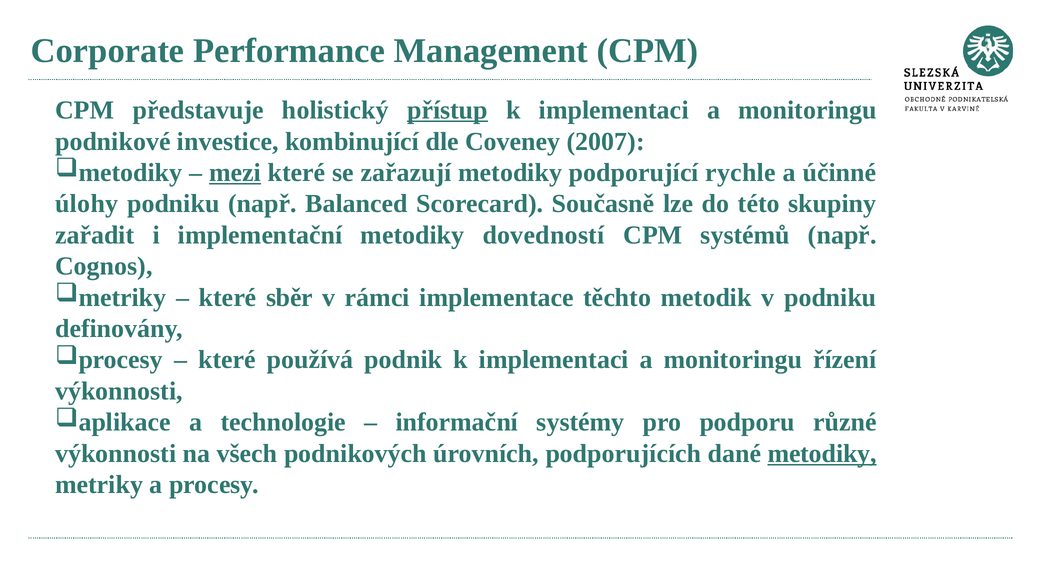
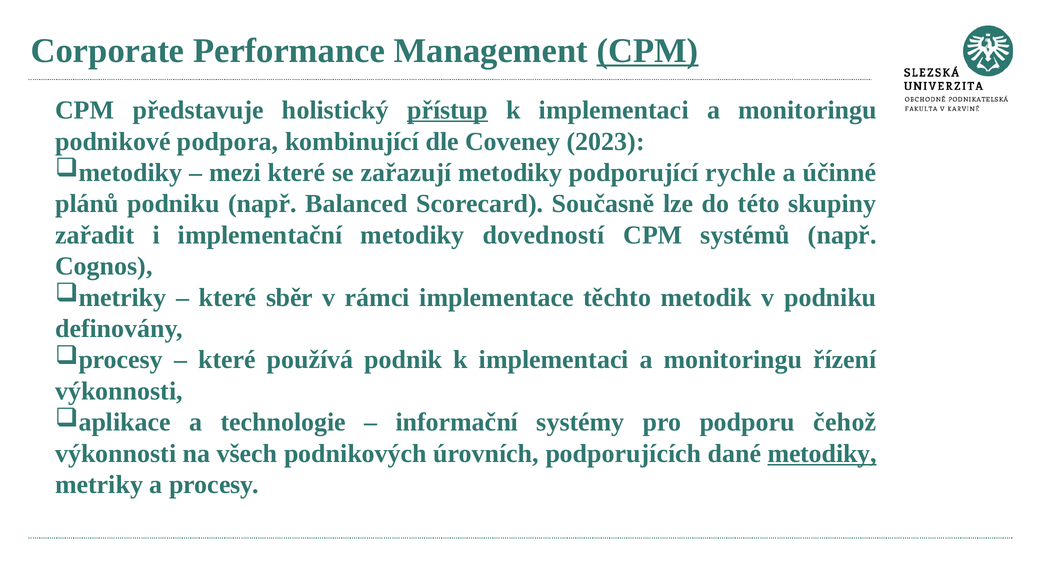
CPM at (647, 51) underline: none -> present
investice: investice -> podpora
2007: 2007 -> 2023
mezi underline: present -> none
úlohy: úlohy -> plánů
různé: různé -> čehož
